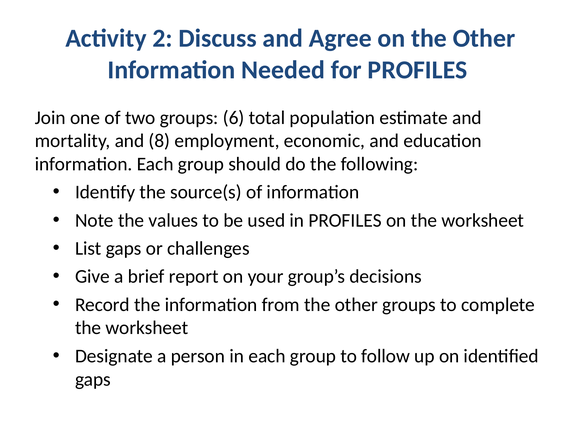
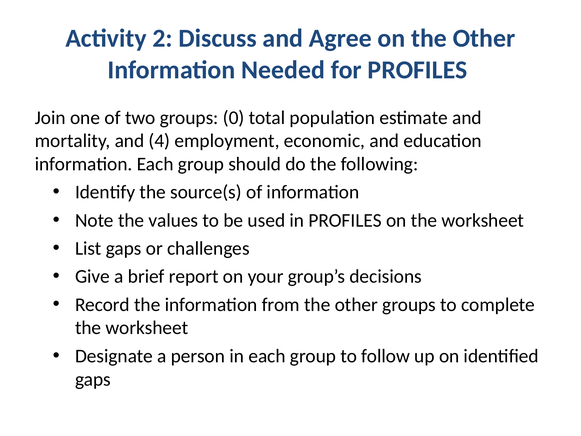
6: 6 -> 0
8: 8 -> 4
